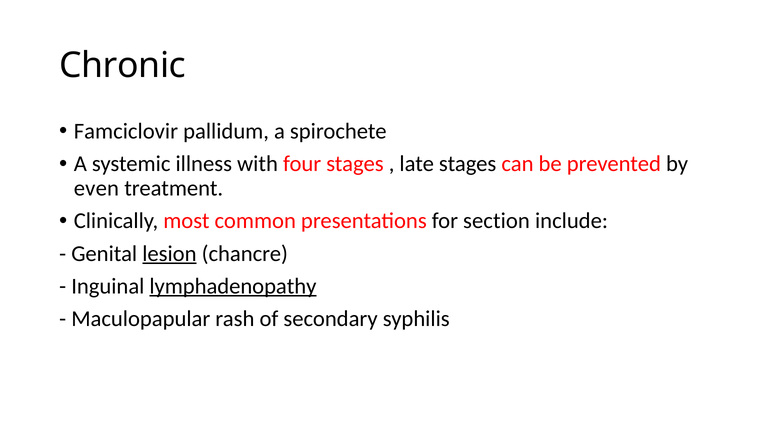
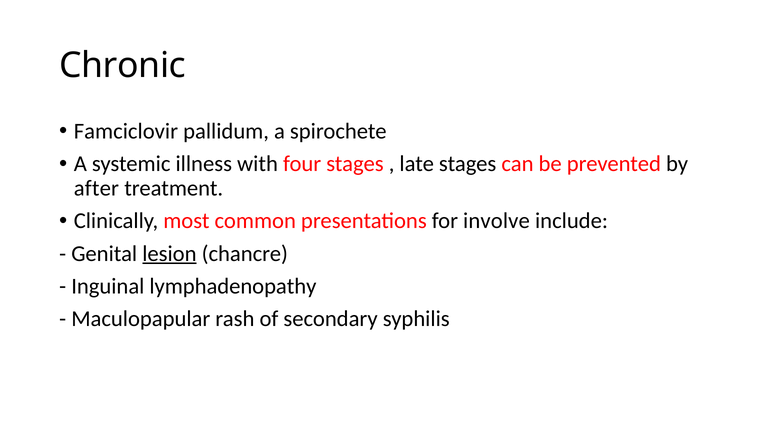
even: even -> after
section: section -> involve
lymphadenopathy underline: present -> none
